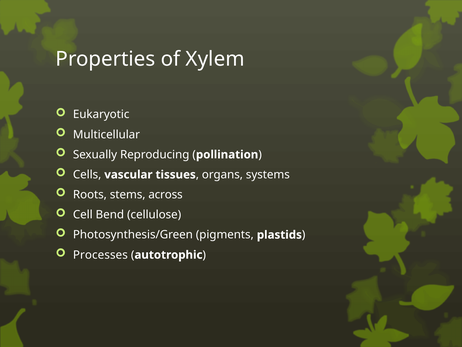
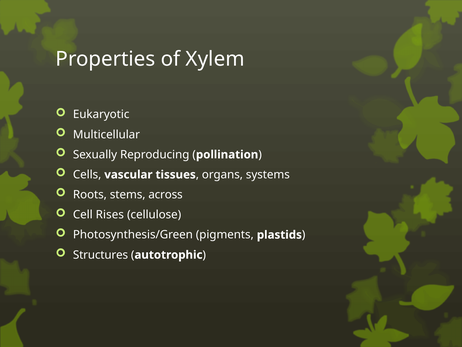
Bend: Bend -> Rises
Processes: Processes -> Structures
